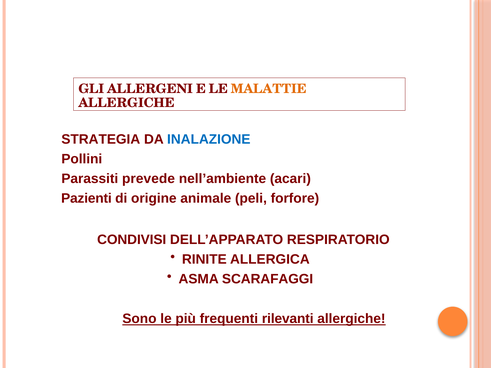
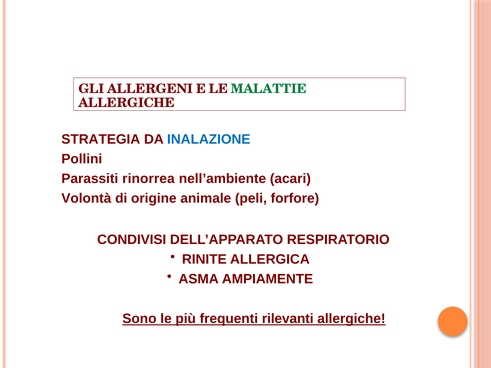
MALATTIE colour: orange -> green
prevede: prevede -> rinorrea
Pazienti: Pazienti -> Volontà
SCARAFAGGI: SCARAFAGGI -> AMPIAMENTE
